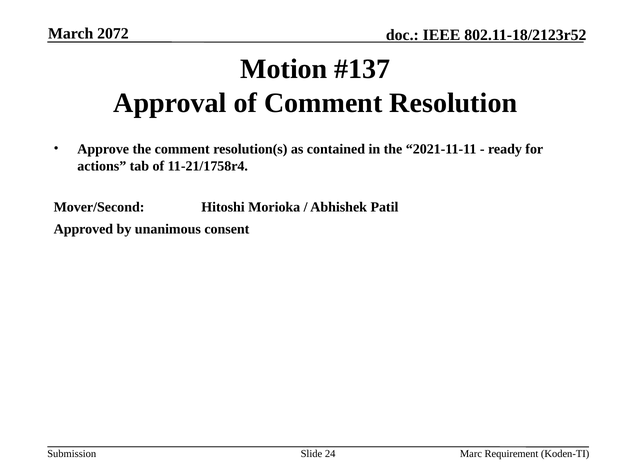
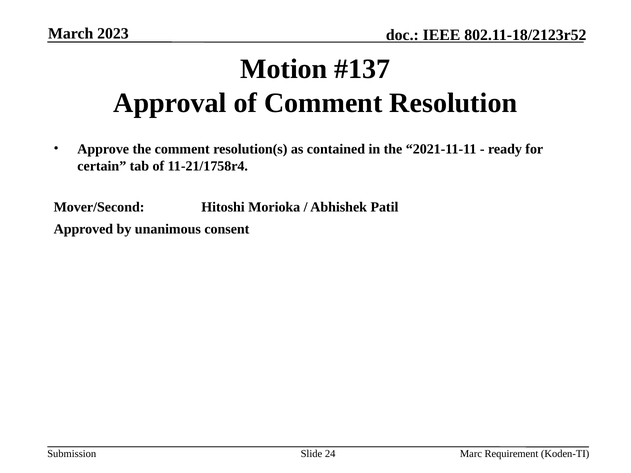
2072: 2072 -> 2023
actions: actions -> certain
